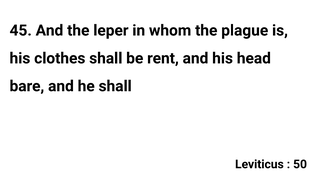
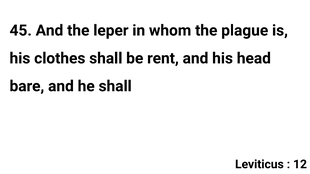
50: 50 -> 12
